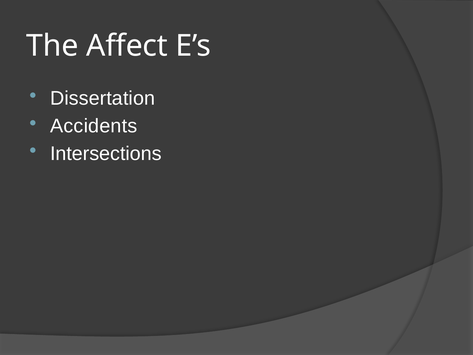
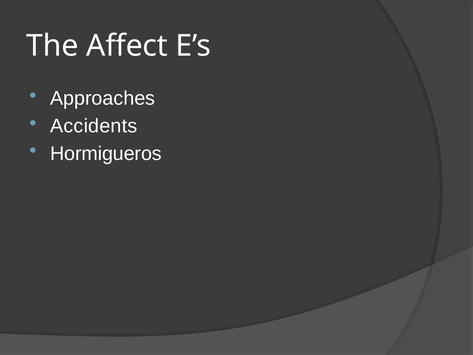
Dissertation: Dissertation -> Approaches
Intersections: Intersections -> Hormigueros
